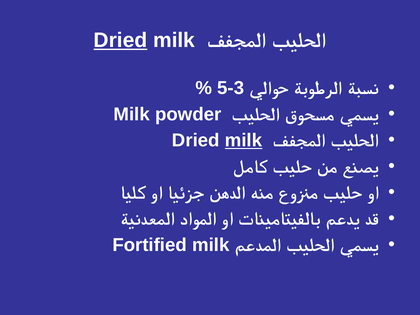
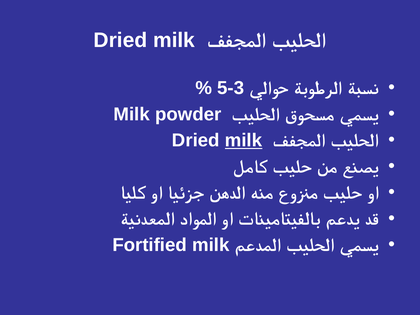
Dried at (120, 40) underline: present -> none
